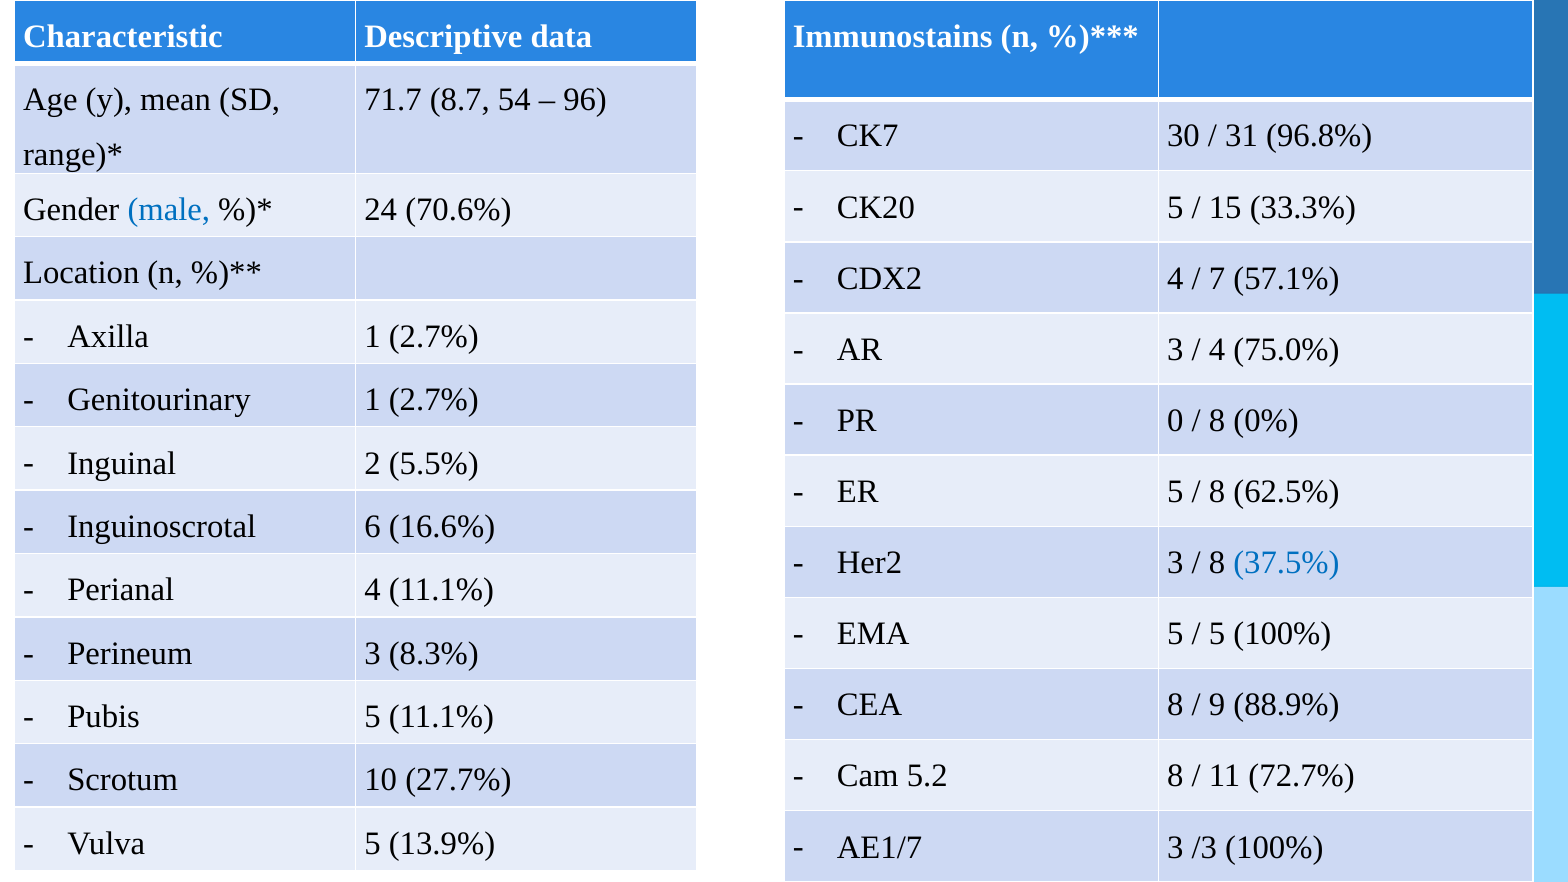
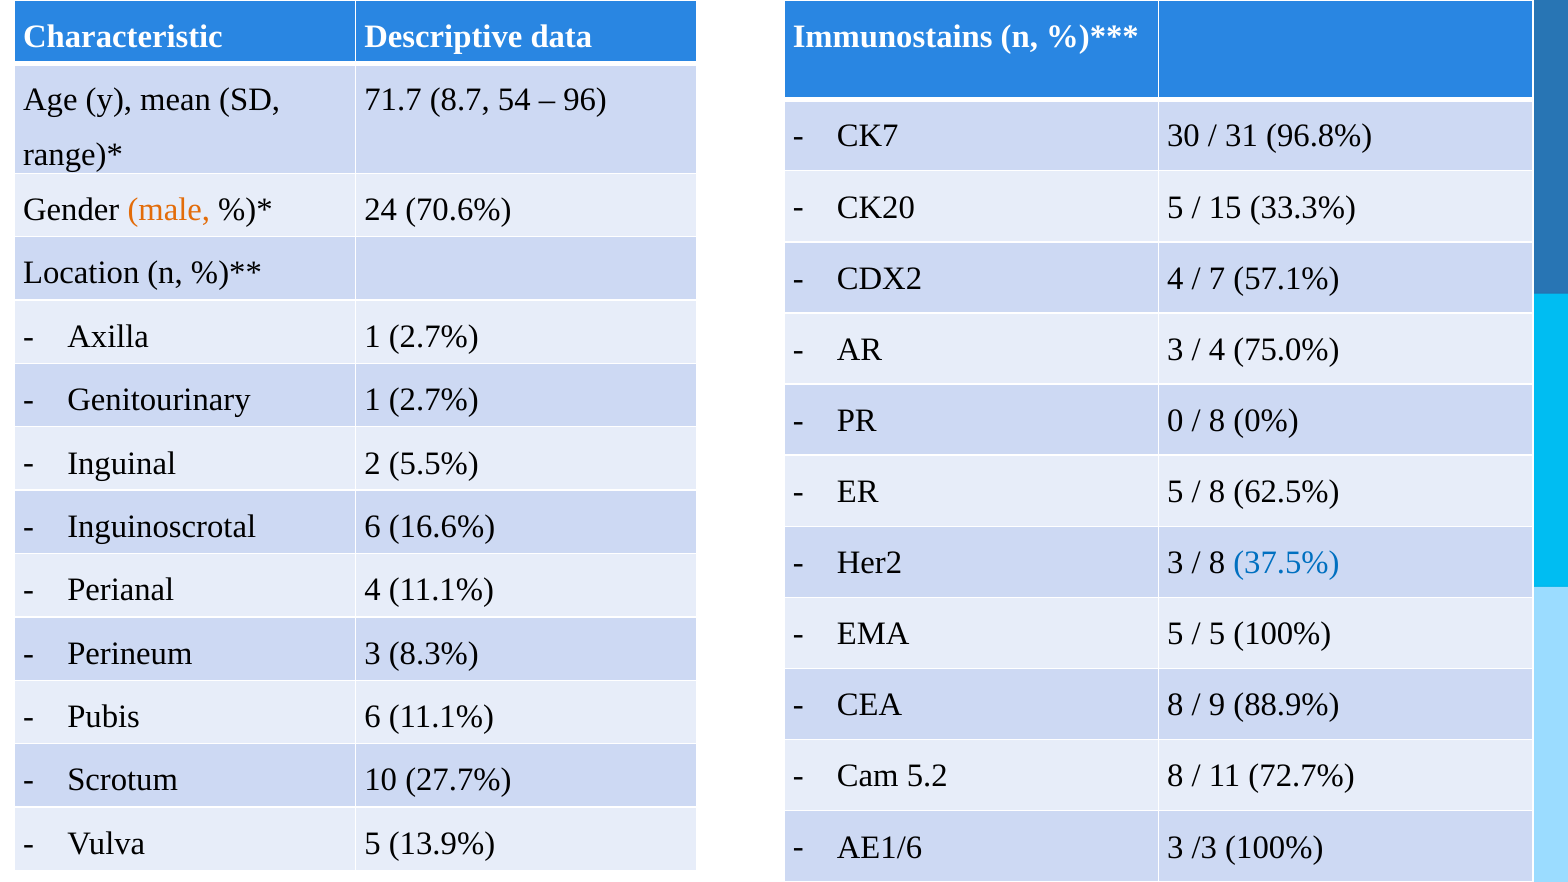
male colour: blue -> orange
Pubis 5: 5 -> 6
AE1/7: AE1/7 -> AE1/6
